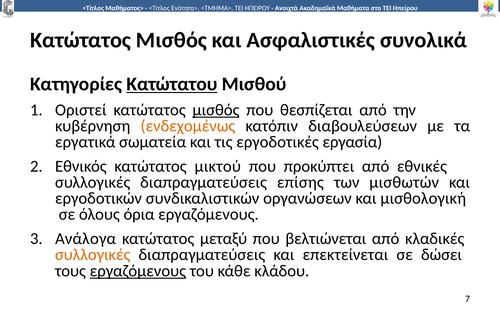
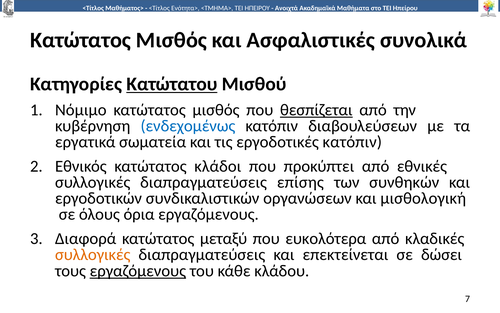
Οριστεί: Οριστεί -> Νόμιμο
µισθός at (216, 110) underline: present -> none
θεσπίζεται underline: none -> present
ενδεχοµένως colour: orange -> blue
εργοδοτικές εργασία: εργασία -> κατόπιν
µικτού: µικτού -> κλάδοι
µισθωτών: µισθωτών -> συνθηκών
Ανάλογα: Ανάλογα -> Διαφορά
βελτιώνεται: βελτιώνεται -> ευκολότερα
